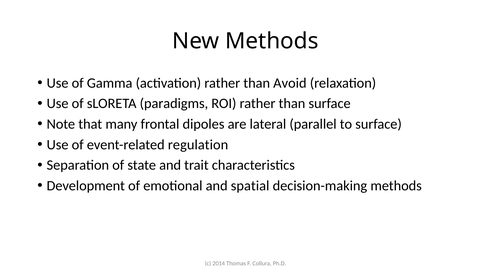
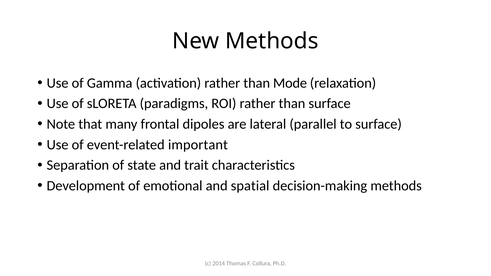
Avoid: Avoid -> Mode
regulation: regulation -> important
